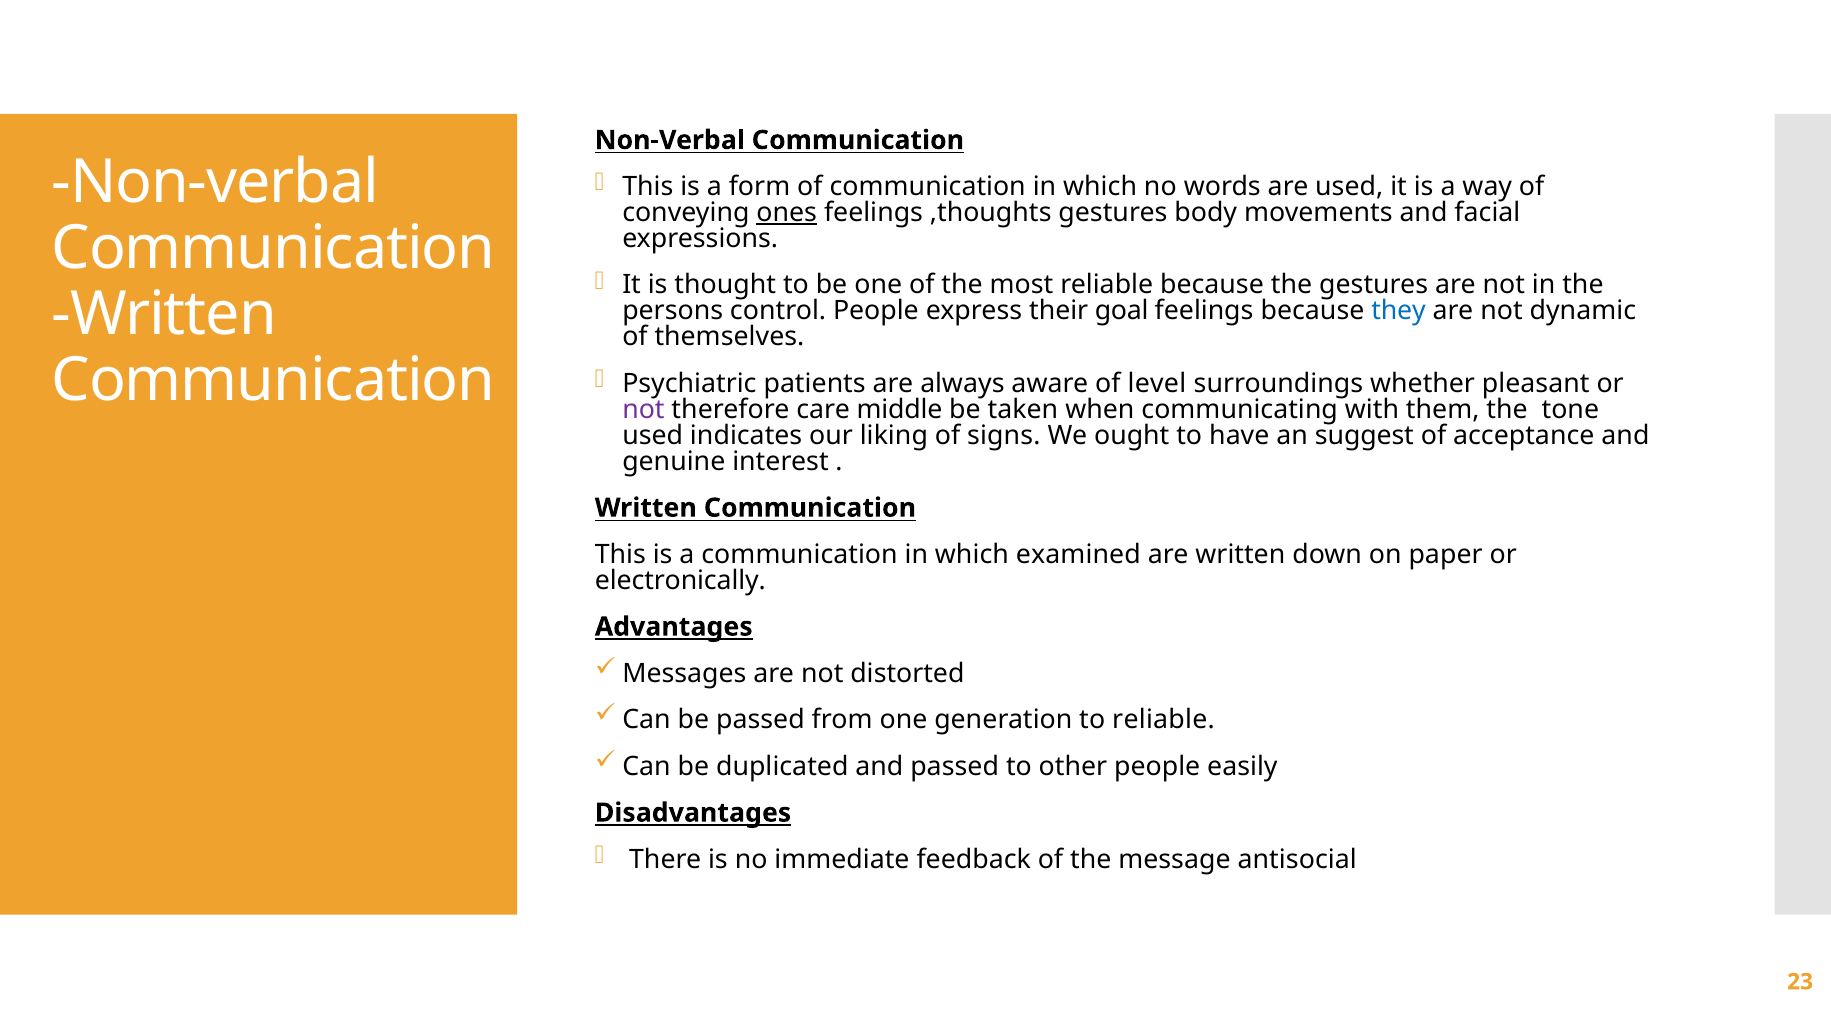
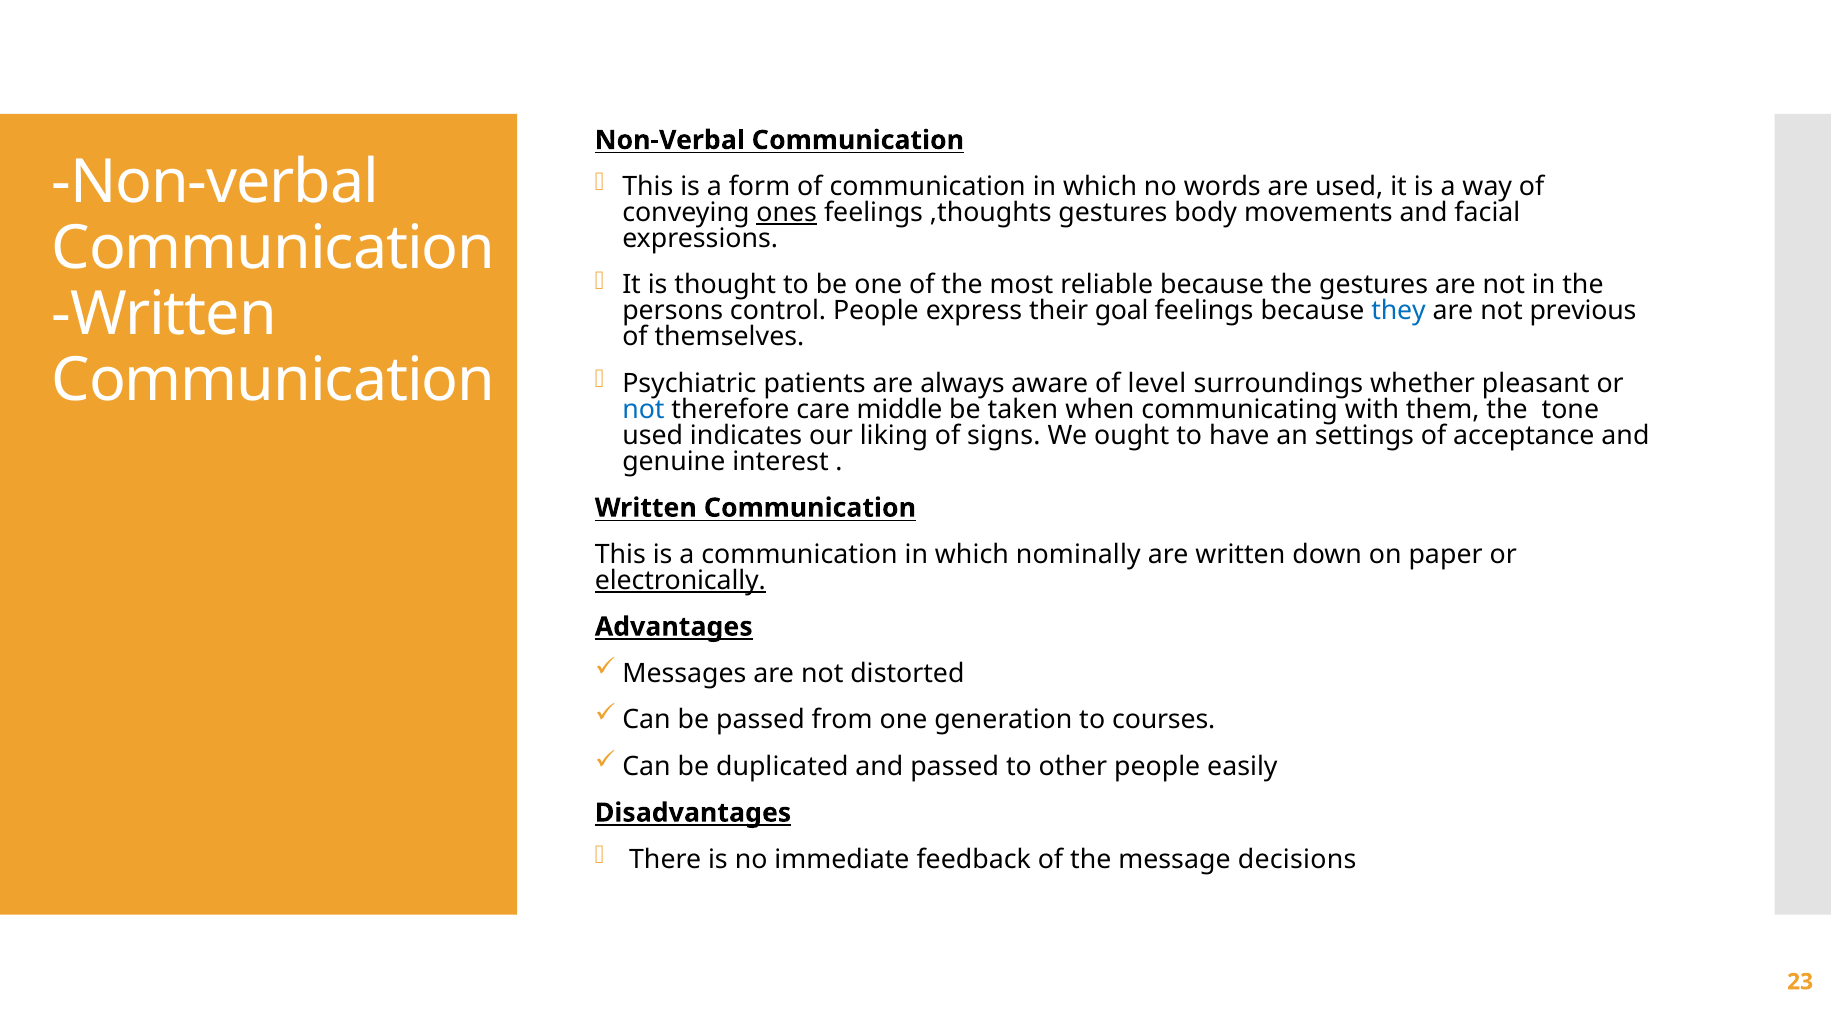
dynamic: dynamic -> previous
not at (643, 409) colour: purple -> blue
suggest: suggest -> settings
examined: examined -> nominally
electronically underline: none -> present
to reliable: reliable -> courses
antisocial: antisocial -> decisions
